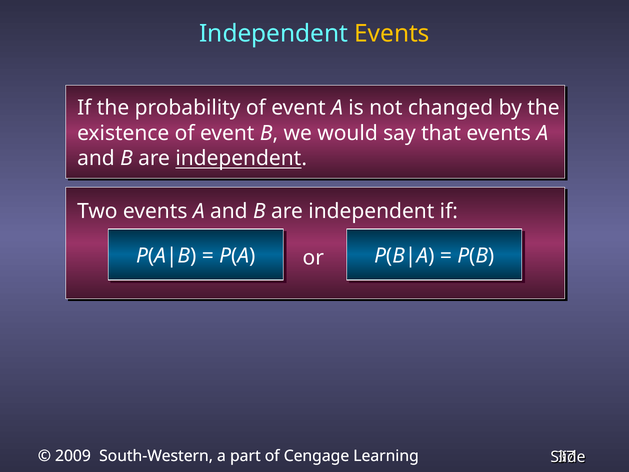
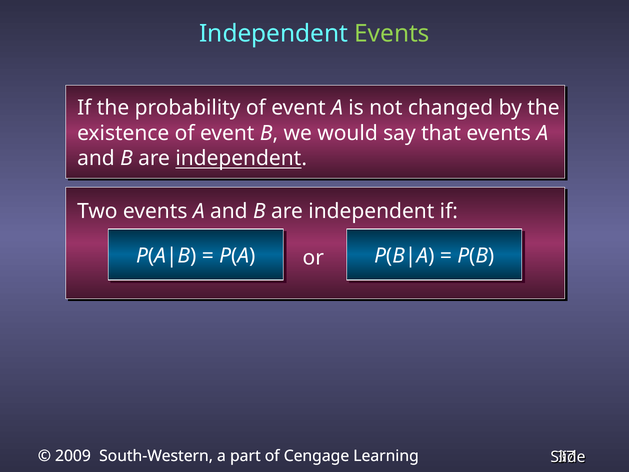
Events at (392, 34) colour: yellow -> light green
